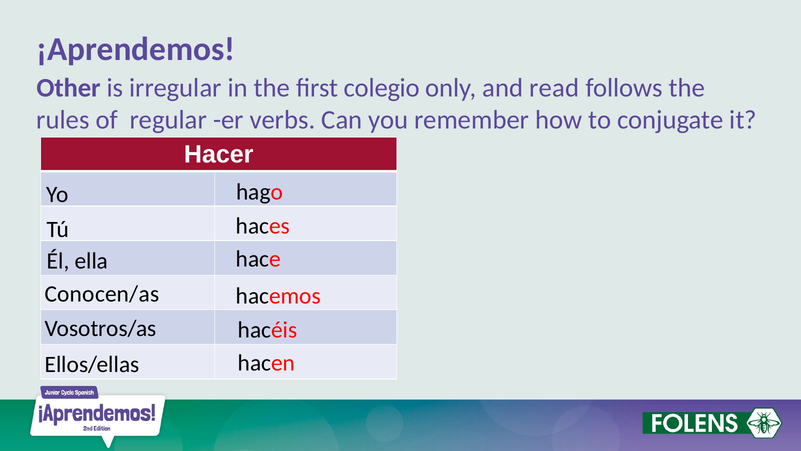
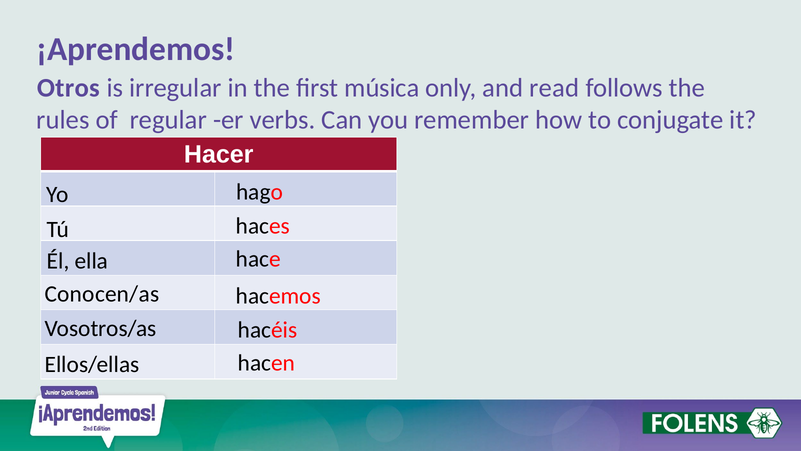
Other: Other -> Otros
colegio: colegio -> música
